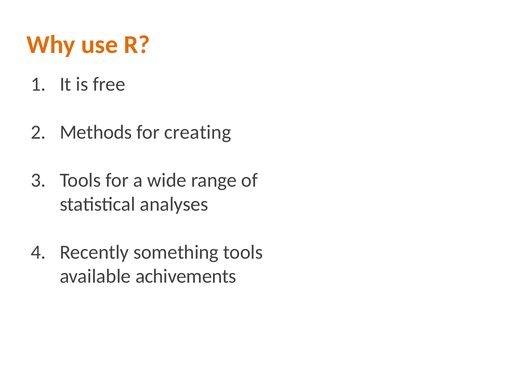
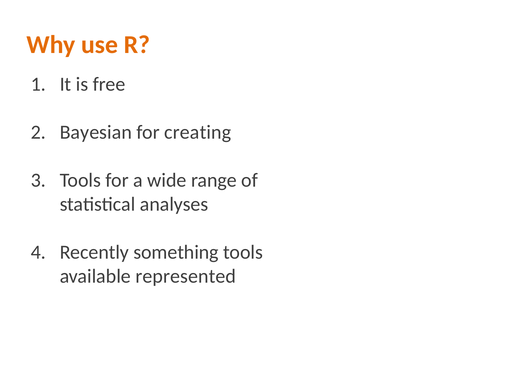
Methods: Methods -> Bayesian
achivements: achivements -> represented
